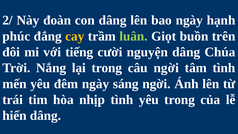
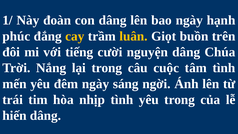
2/: 2/ -> 1/
luân colour: light green -> yellow
câu ngời: ngời -> cuộc
